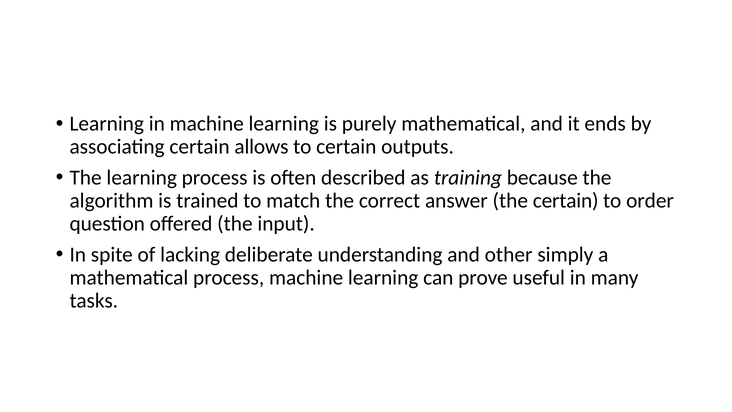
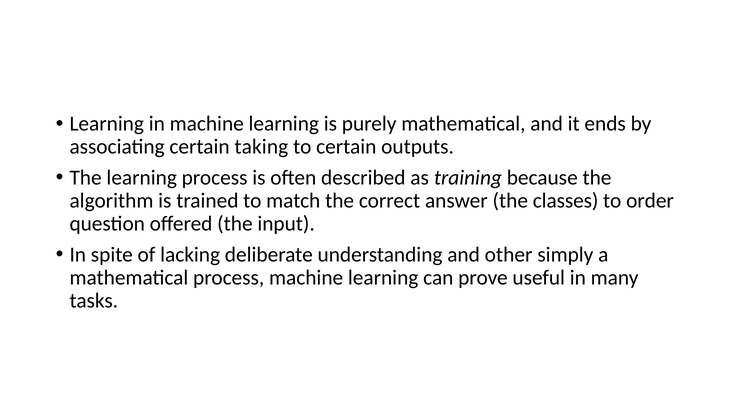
allows: allows -> taking
the certain: certain -> classes
